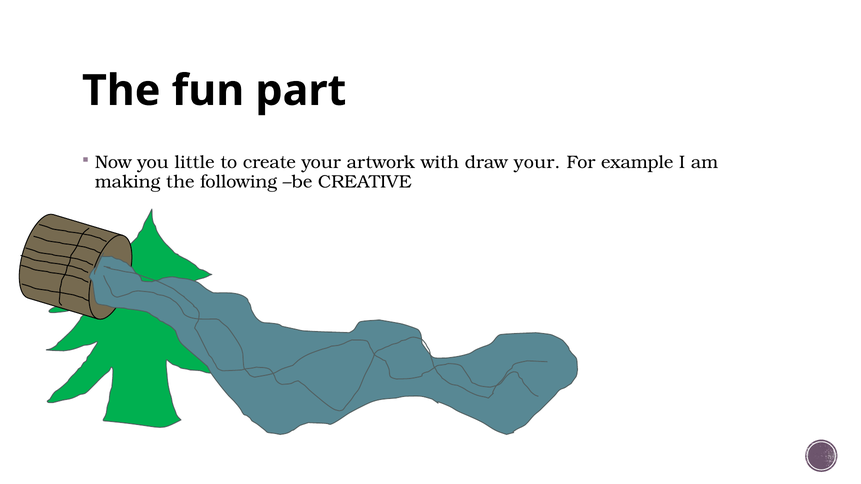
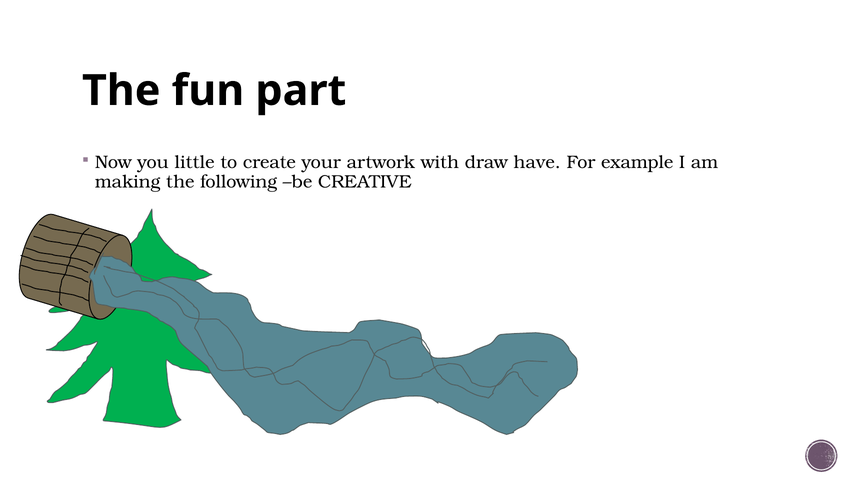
draw your: your -> have
